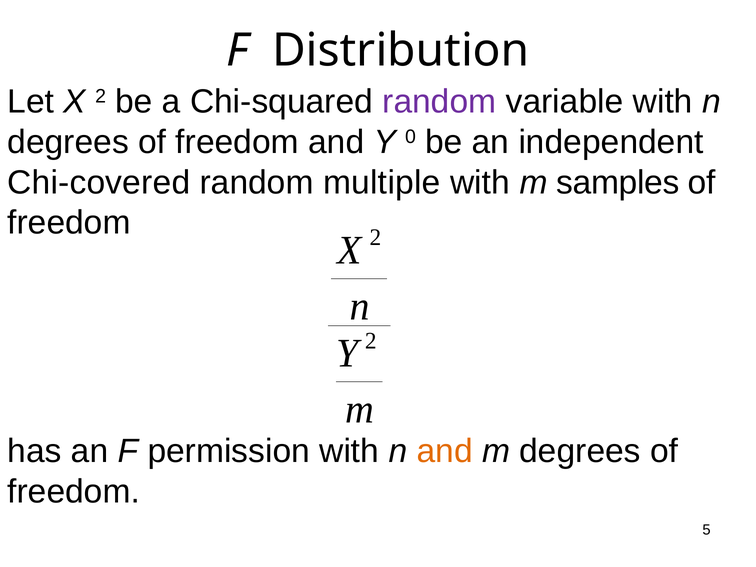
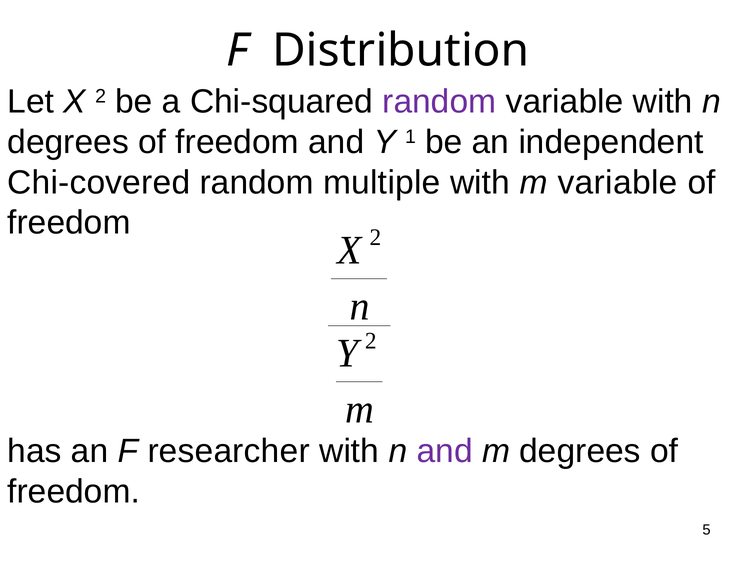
0: 0 -> 1
m samples: samples -> variable
permission: permission -> researcher
and at (445, 451) colour: orange -> purple
